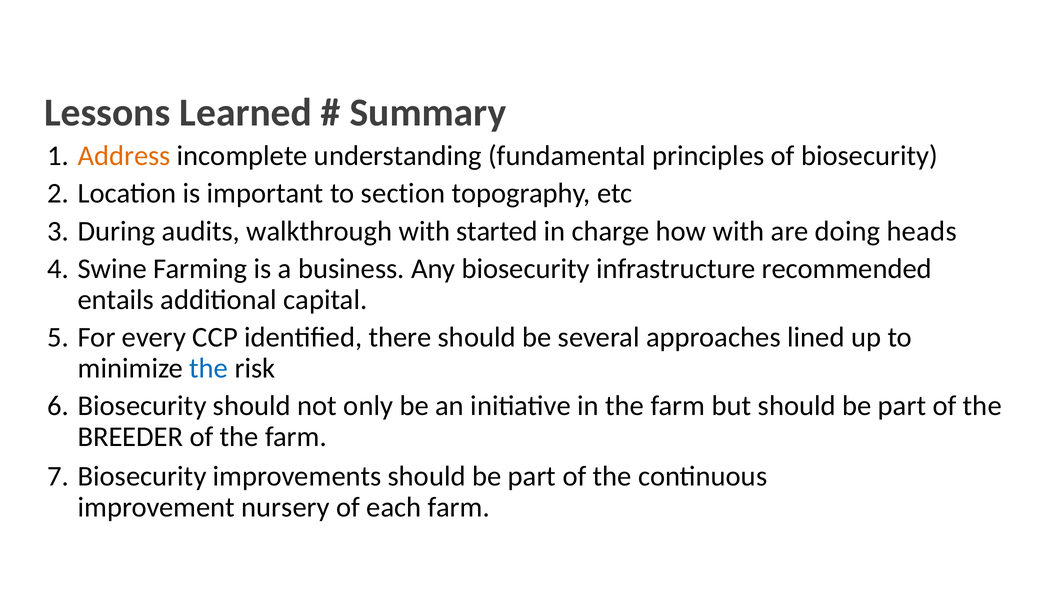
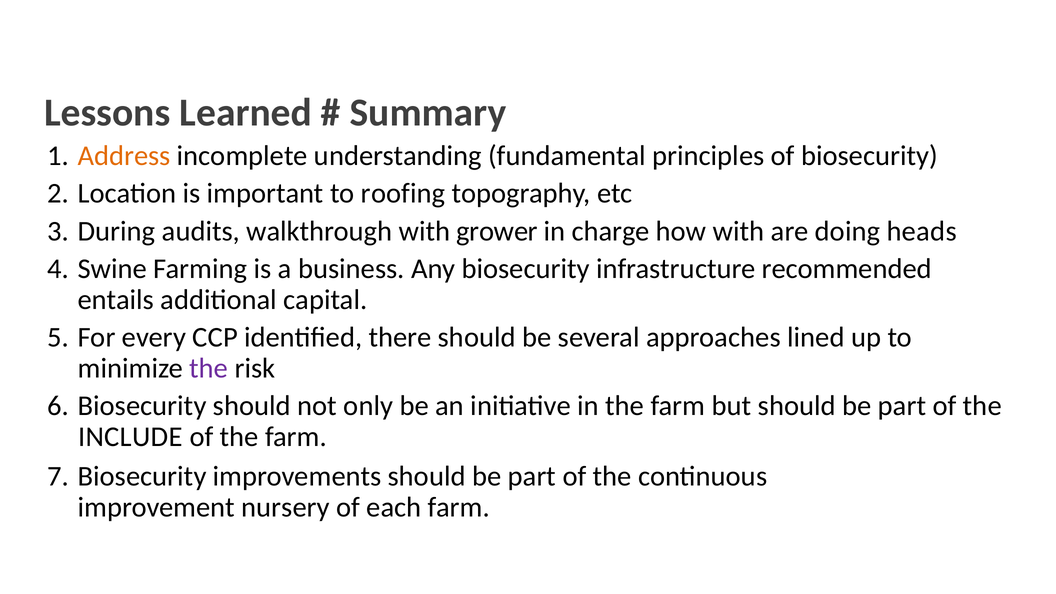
section: section -> roofing
started: started -> grower
the at (209, 368) colour: blue -> purple
BREEDER: BREEDER -> INCLUDE
